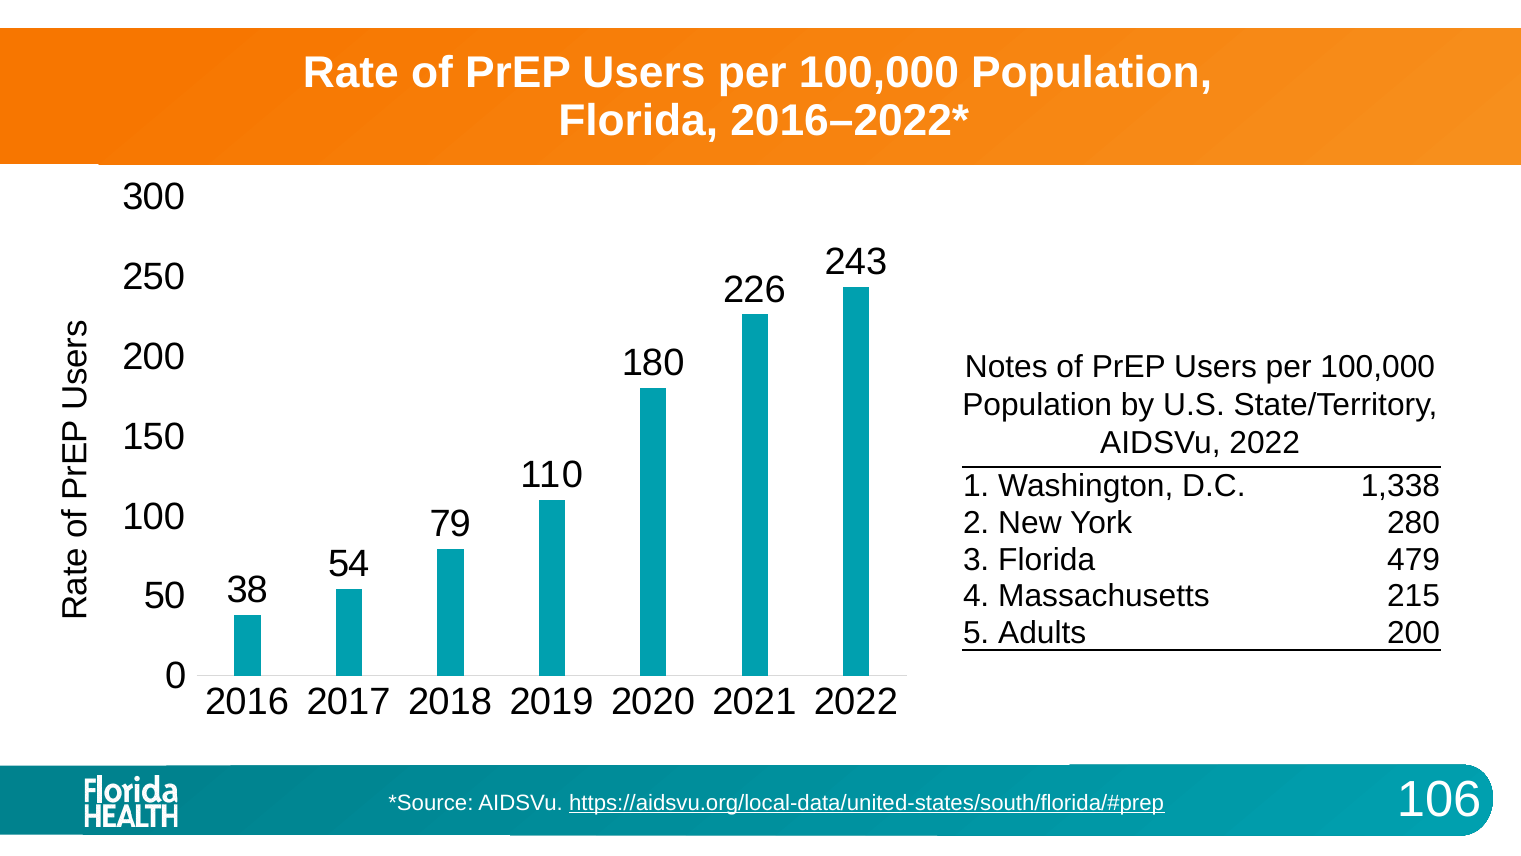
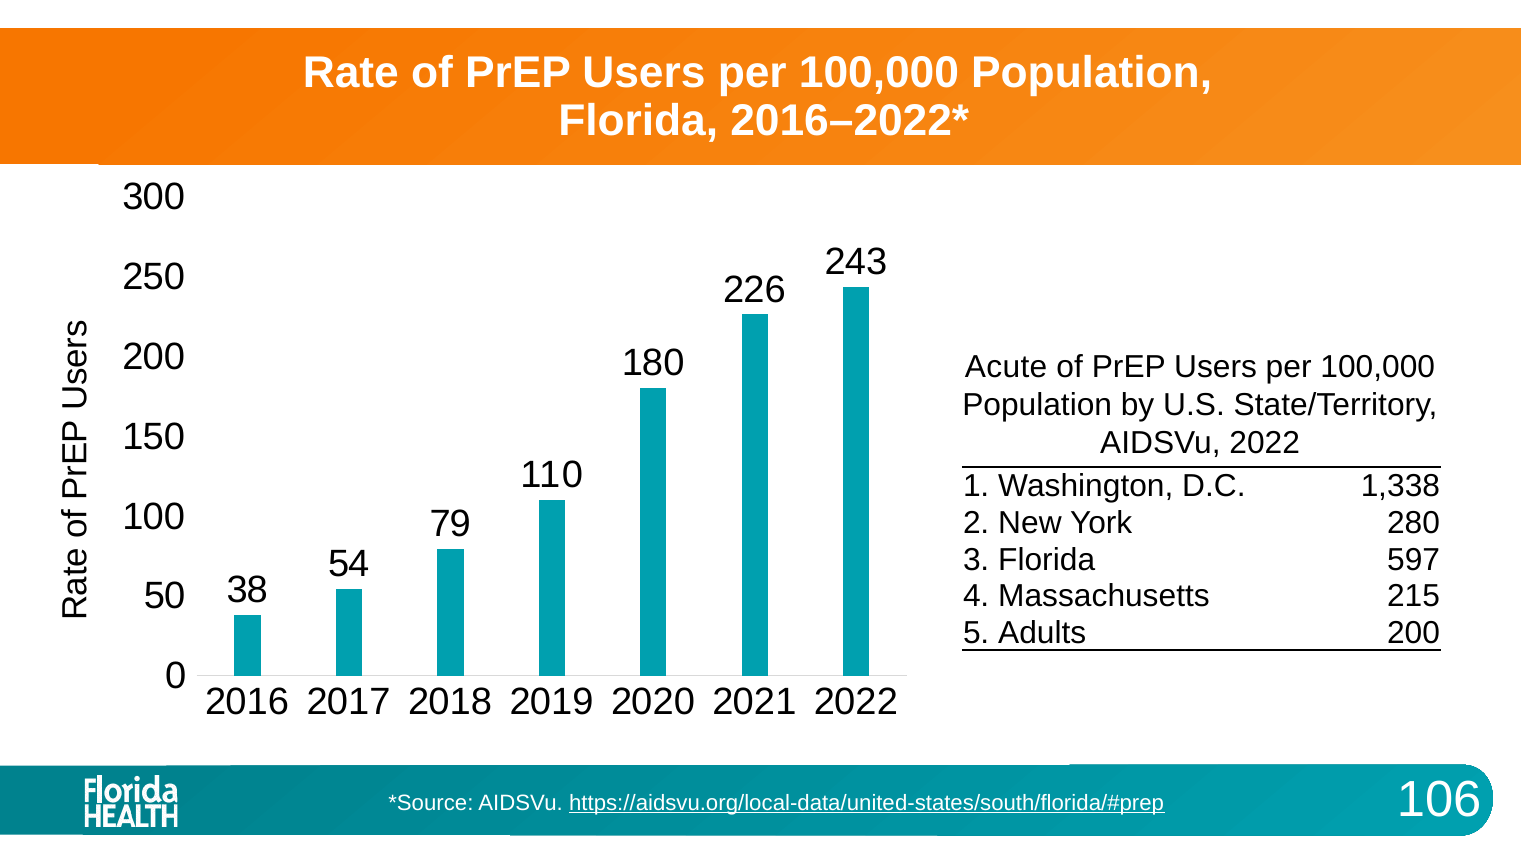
Notes: Notes -> Acute
479: 479 -> 597
